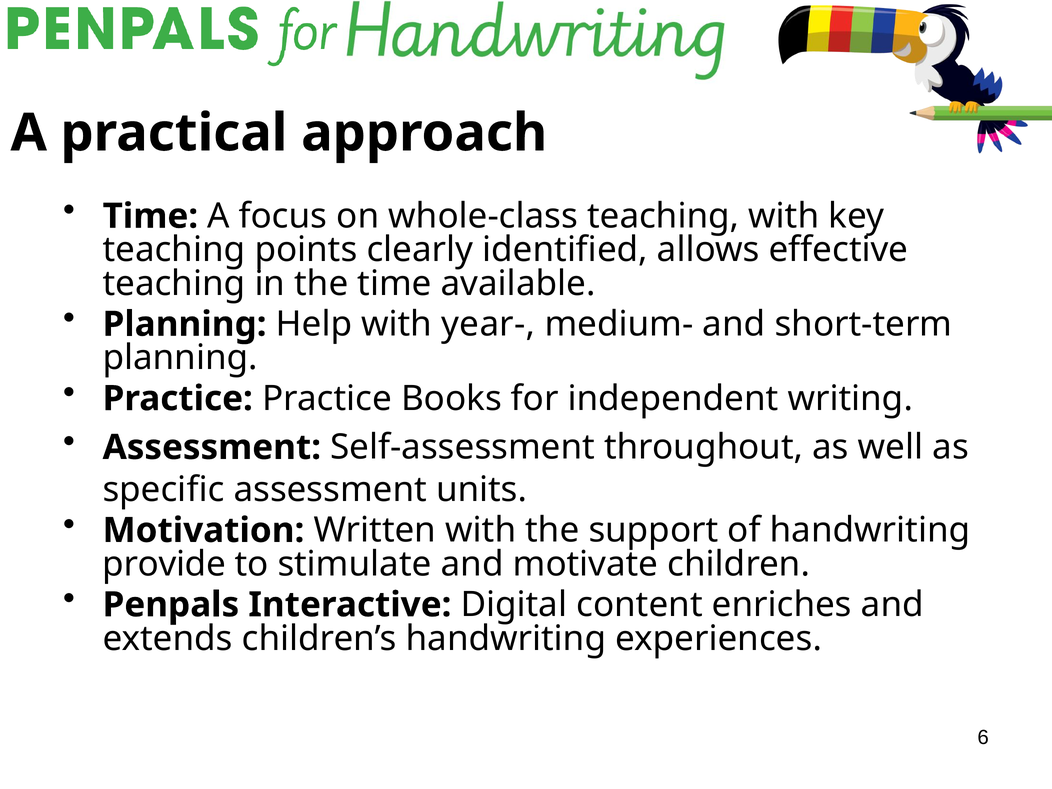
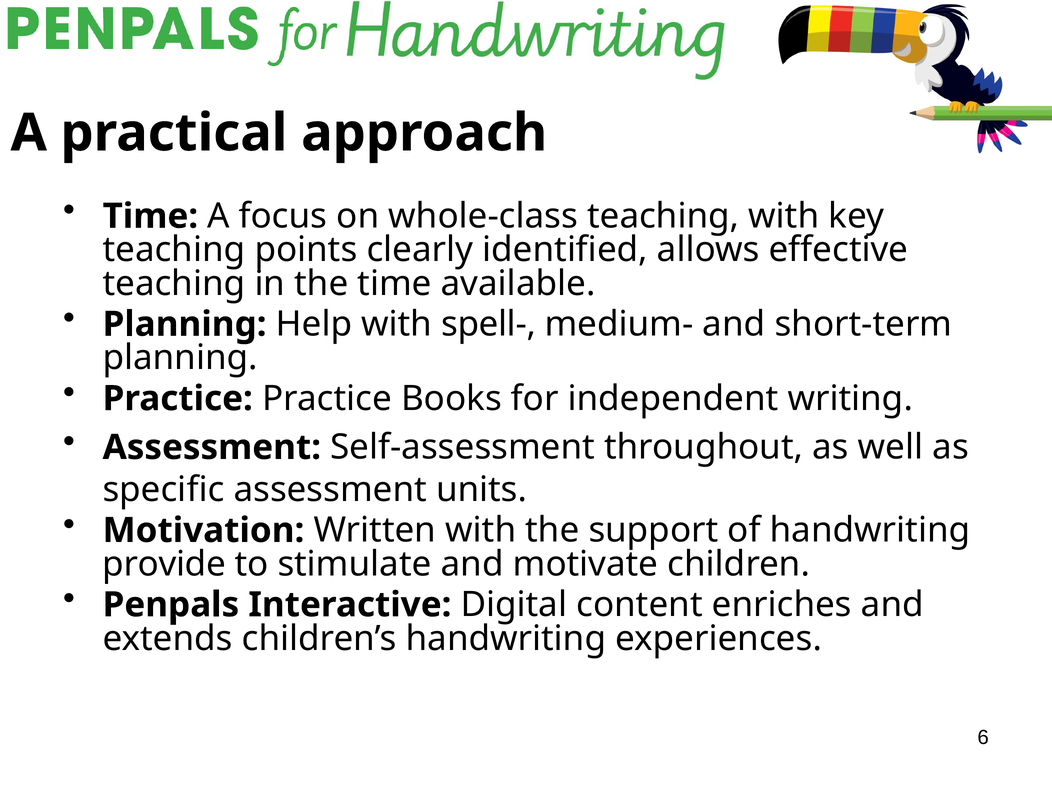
year-: year- -> spell-
